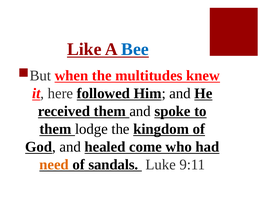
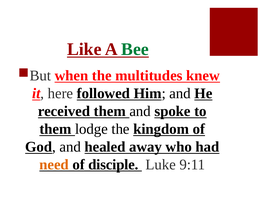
Bee colour: blue -> green
come: come -> away
sandals: sandals -> disciple
